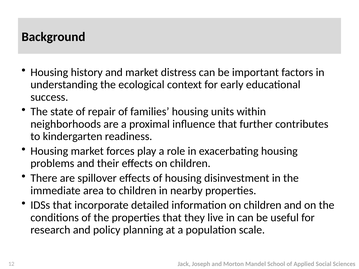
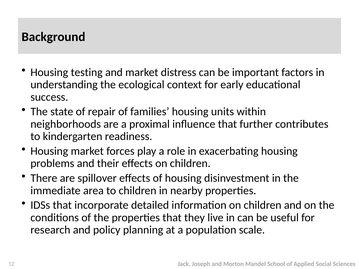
history: history -> testing
